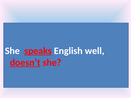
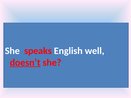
speaks underline: present -> none
